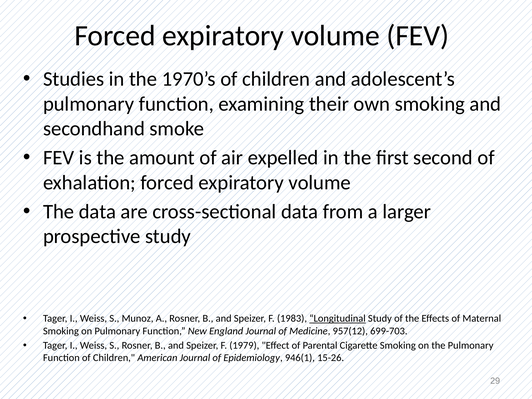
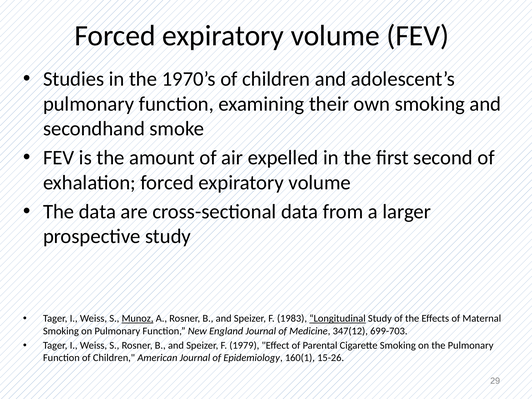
Munoz underline: none -> present
957(12: 957(12 -> 347(12
946(1: 946(1 -> 160(1
